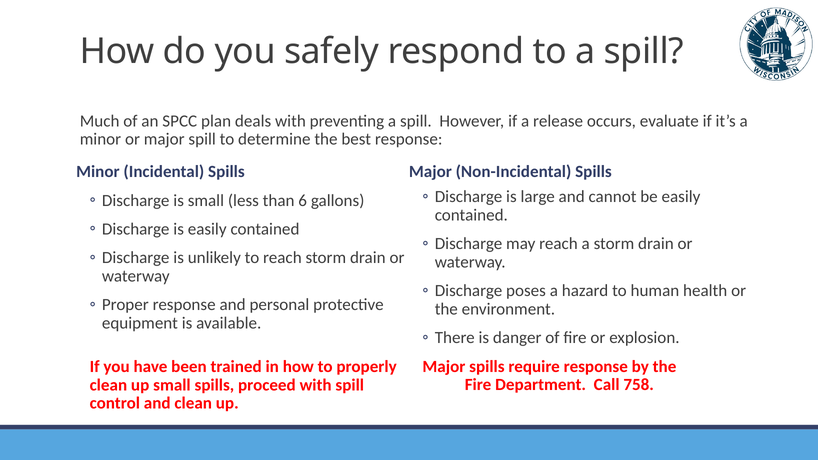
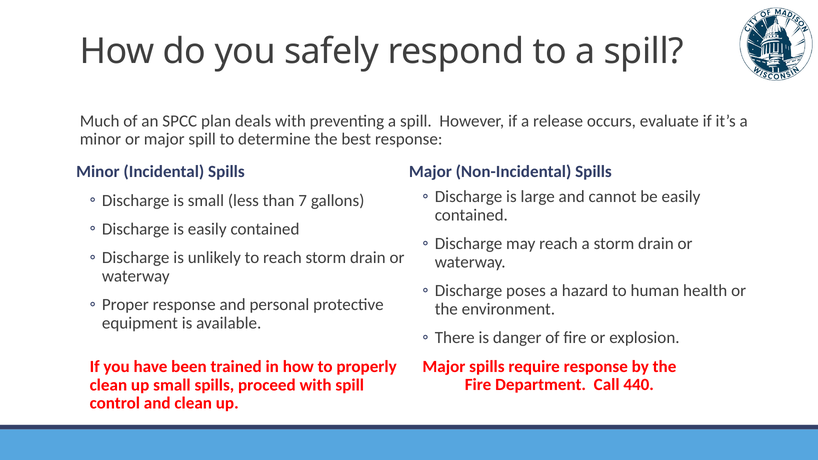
6: 6 -> 7
758: 758 -> 440
